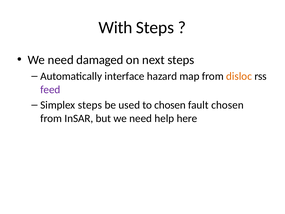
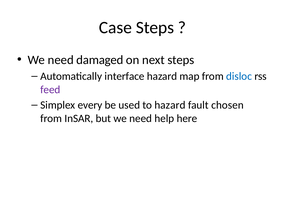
With: With -> Case
disloc colour: orange -> blue
Simplex steps: steps -> every
to chosen: chosen -> hazard
